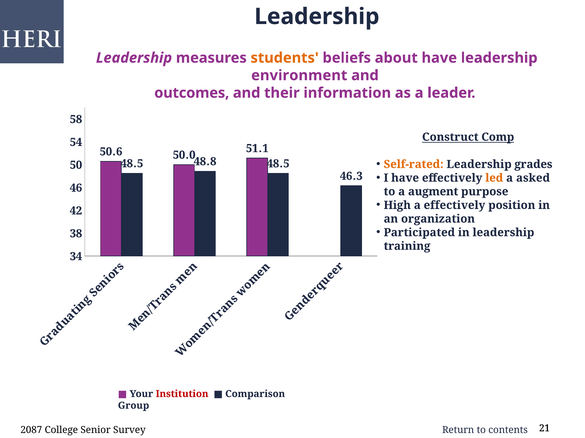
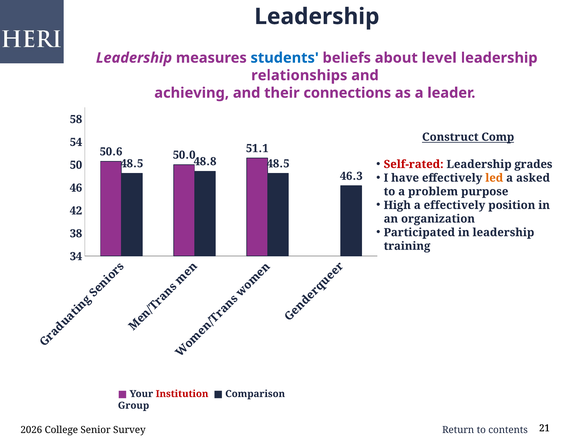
students colour: orange -> blue
about have: have -> level
environment: environment -> relationships
outcomes: outcomes -> achieving
information: information -> connections
Self-rated colour: orange -> red
augment: augment -> problem
2087: 2087 -> 2026
